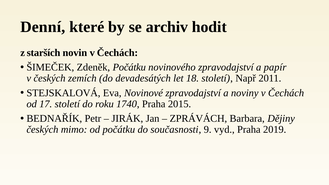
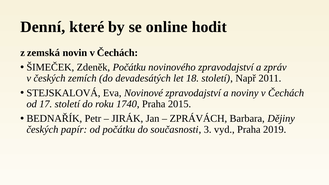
archiv: archiv -> online
starších: starších -> zemská
papír: papír -> zpráv
mimo: mimo -> papír
9: 9 -> 3
